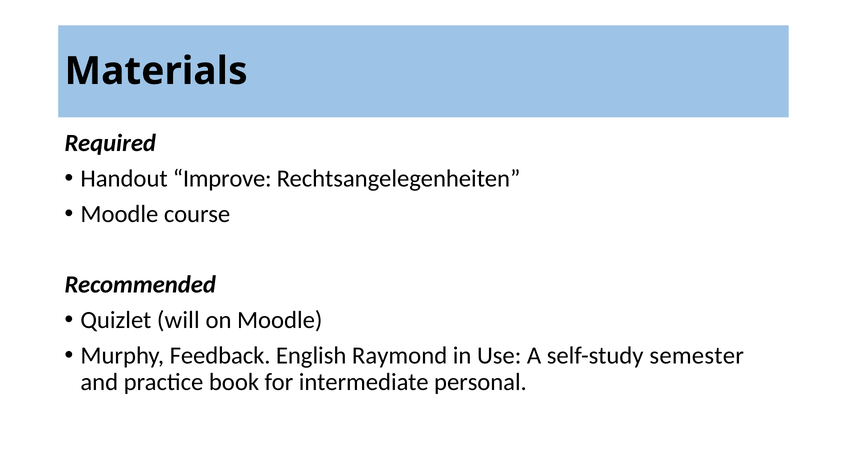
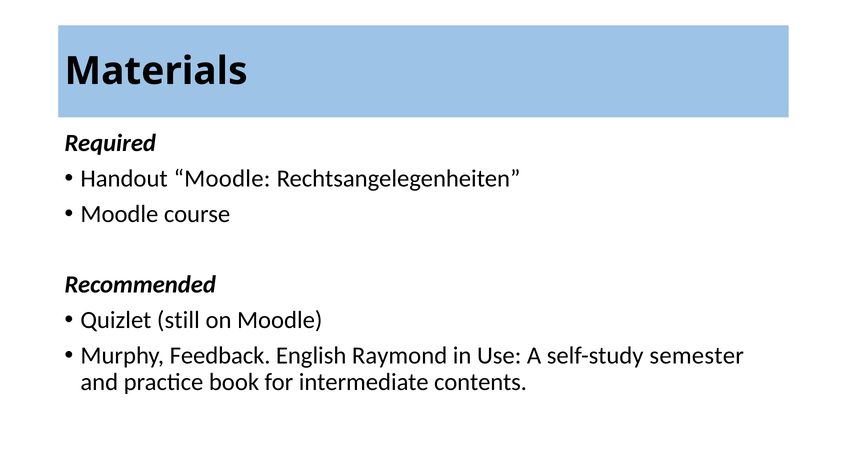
Handout Improve: Improve -> Moodle
will: will -> still
personal: personal -> contents
